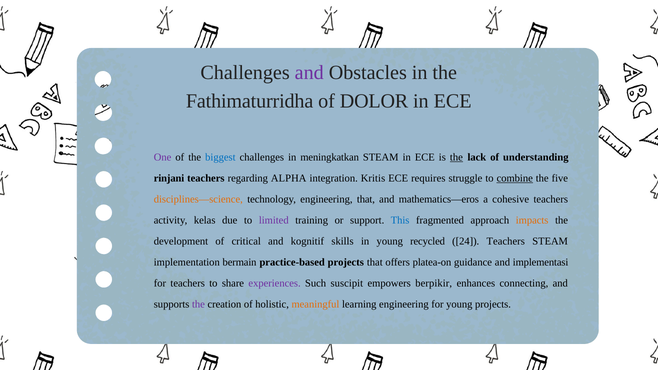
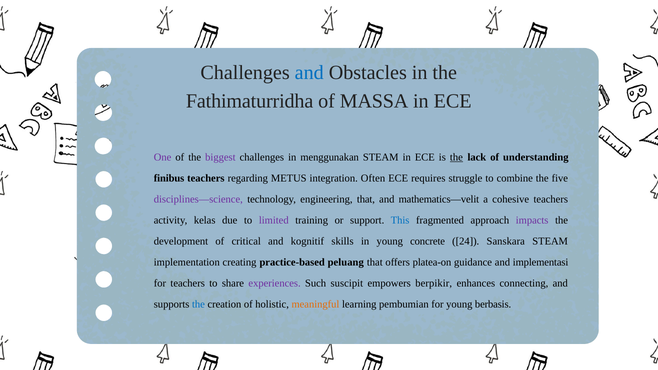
and at (309, 73) colour: purple -> blue
DOLOR: DOLOR -> MASSA
biggest colour: blue -> purple
meningkatkan: meningkatkan -> menggunakan
rinjani: rinjani -> finibus
ALPHA: ALPHA -> METUS
Kritis: Kritis -> Often
combine underline: present -> none
disciplines—science colour: orange -> purple
mathematics—eros: mathematics—eros -> mathematics—velit
impacts colour: orange -> purple
recycled: recycled -> concrete
24 Teachers: Teachers -> Sanskara
bermain: bermain -> creating
practice-based projects: projects -> peluang
the at (198, 304) colour: purple -> blue
learning engineering: engineering -> pembumian
young projects: projects -> berbasis
